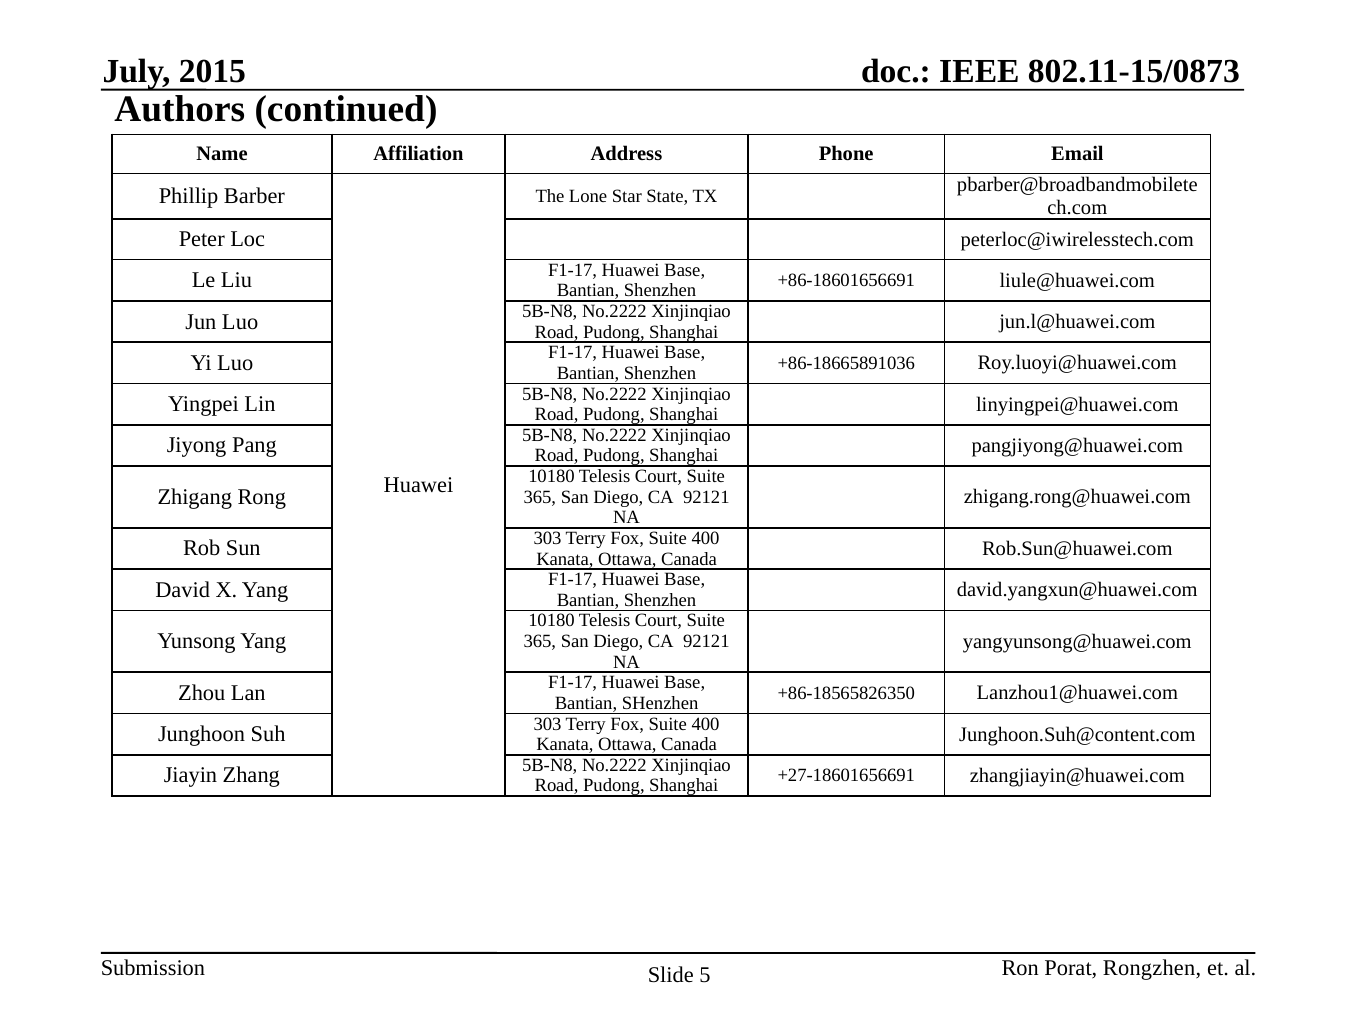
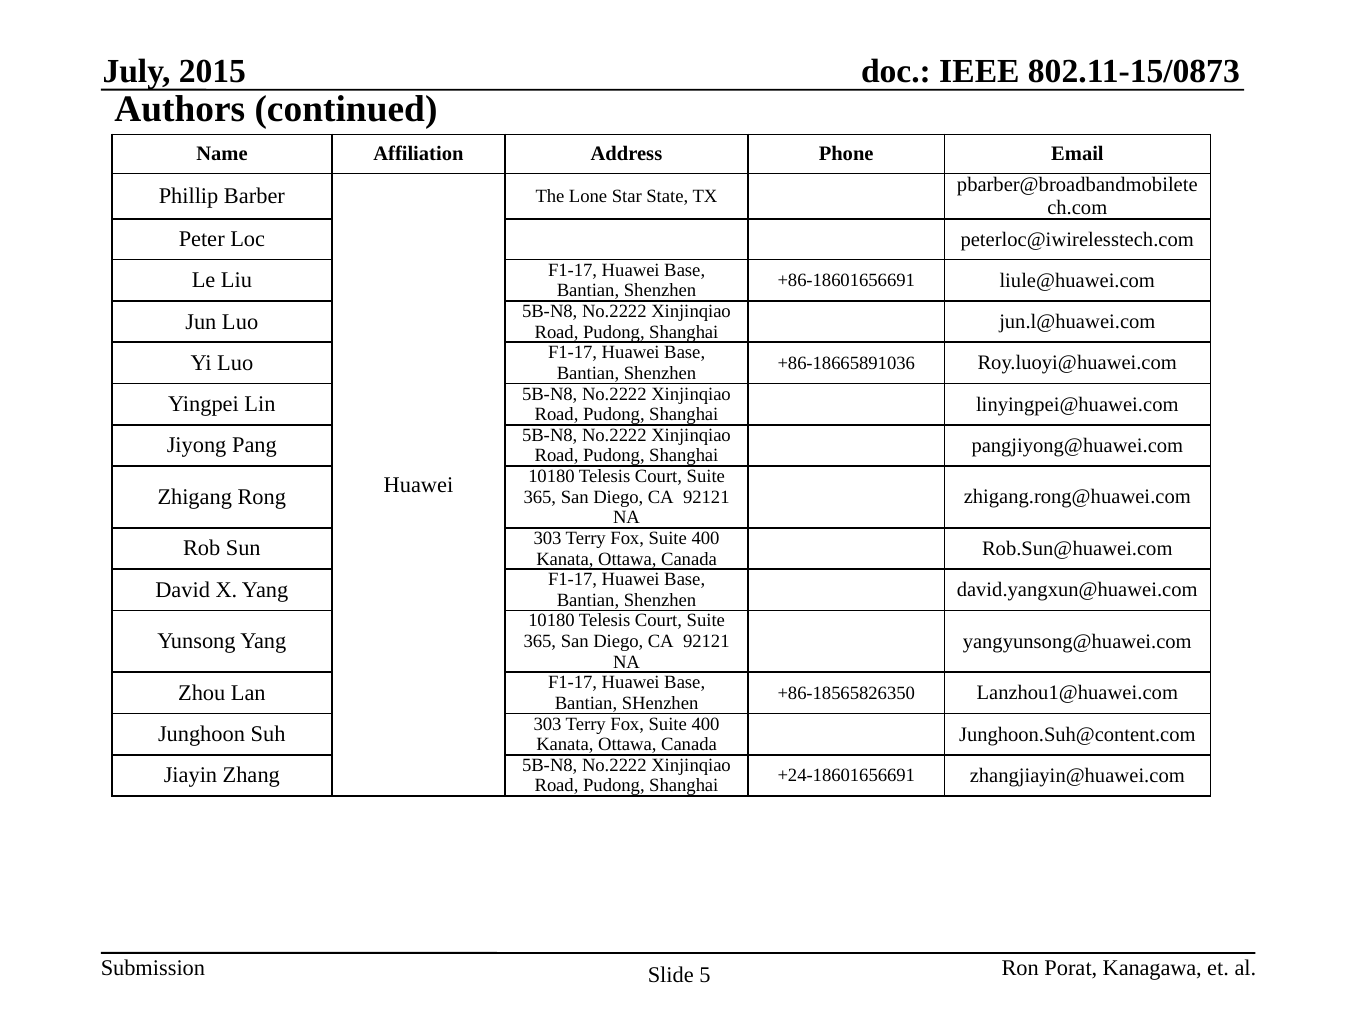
+27-18601656691: +27-18601656691 -> +24-18601656691
Rongzhen: Rongzhen -> Kanagawa
